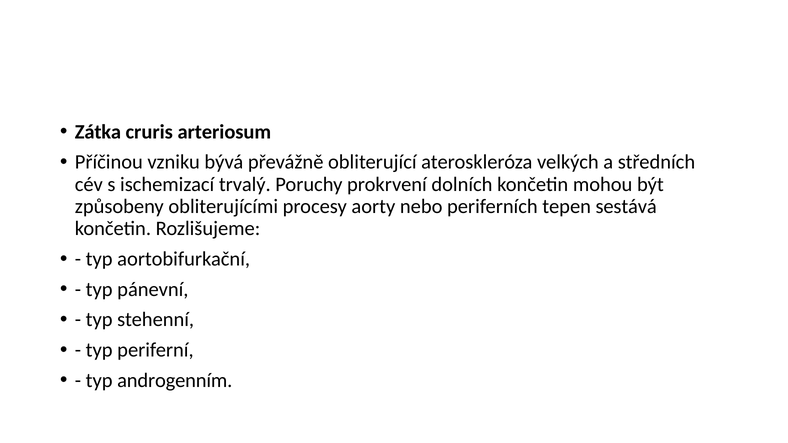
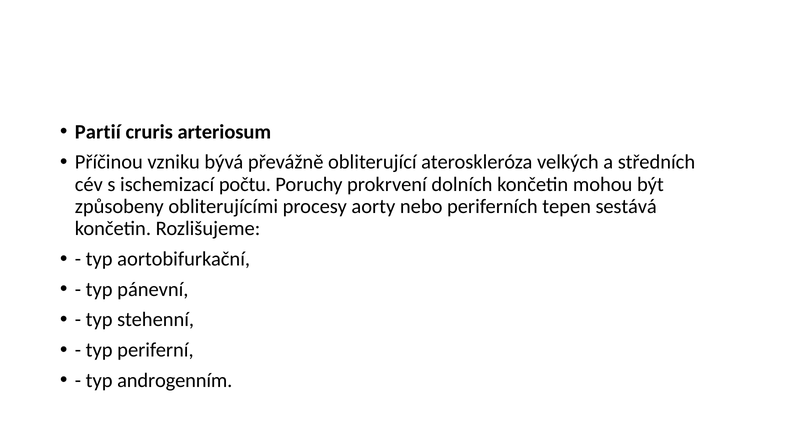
Zátka: Zátka -> Partií
trvalý: trvalý -> počtu
